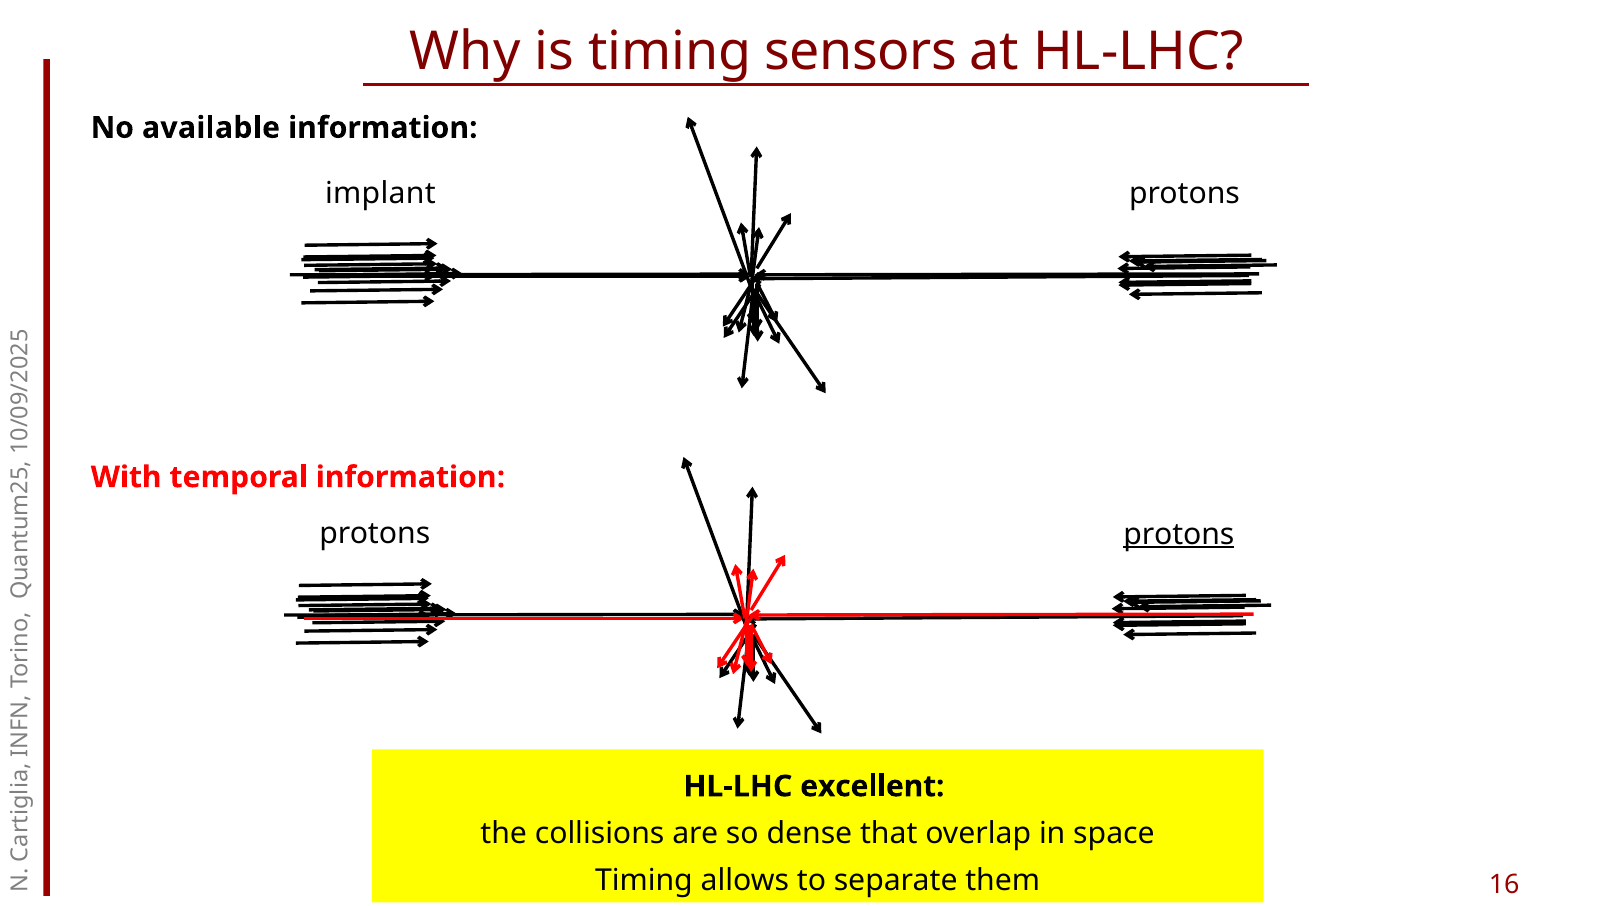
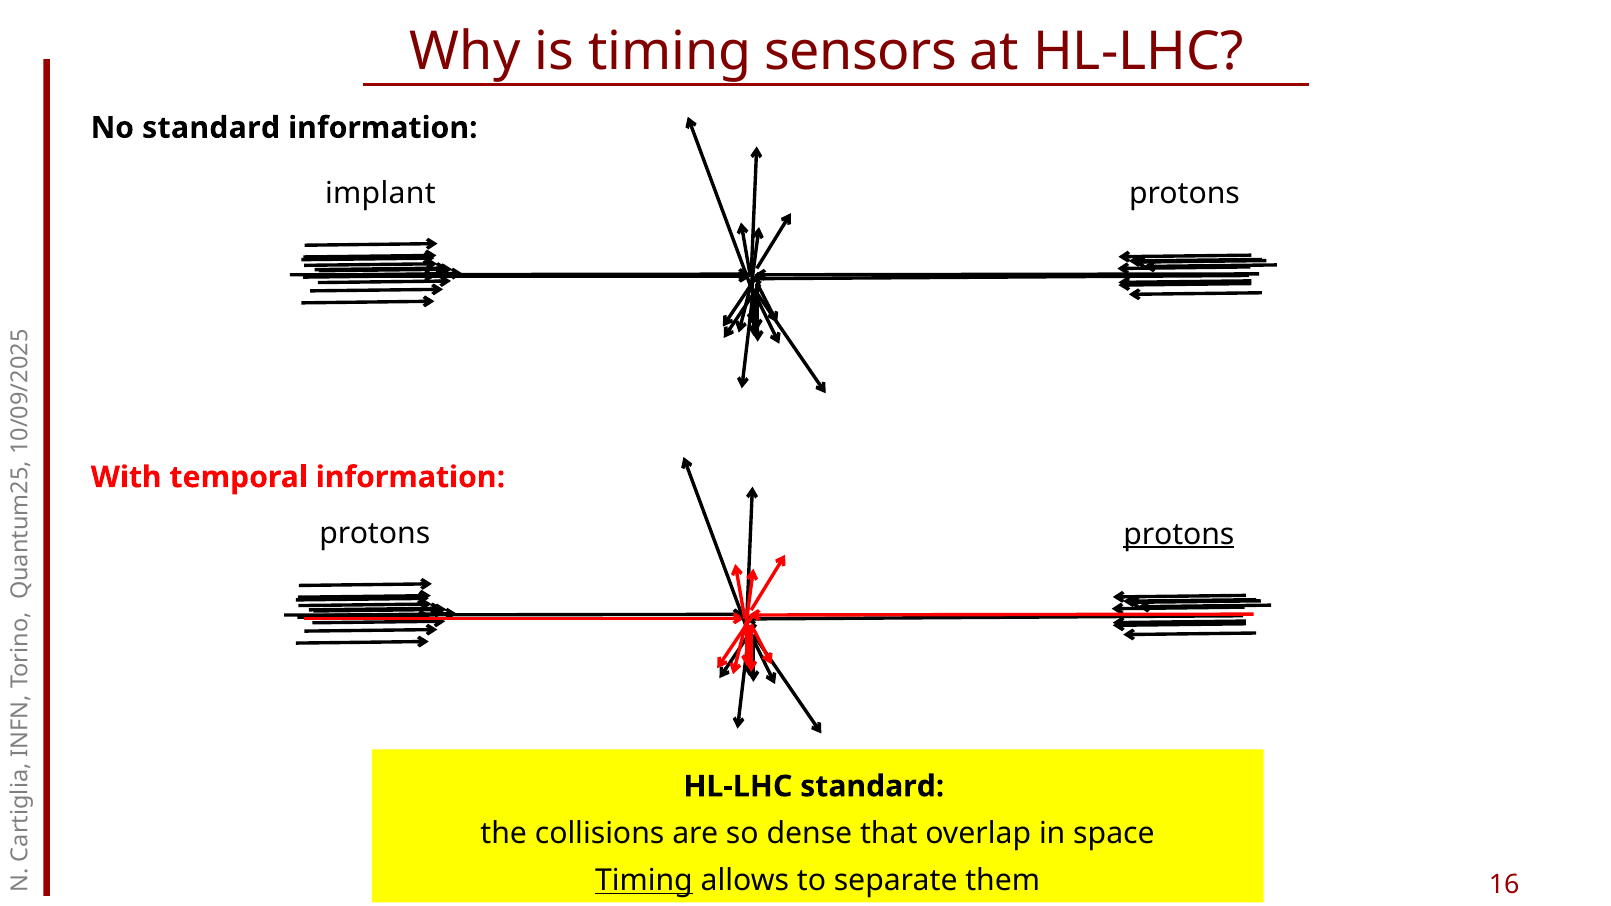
No available: available -> standard
HL-LHC excellent: excellent -> standard
Timing at (644, 881) underline: none -> present
